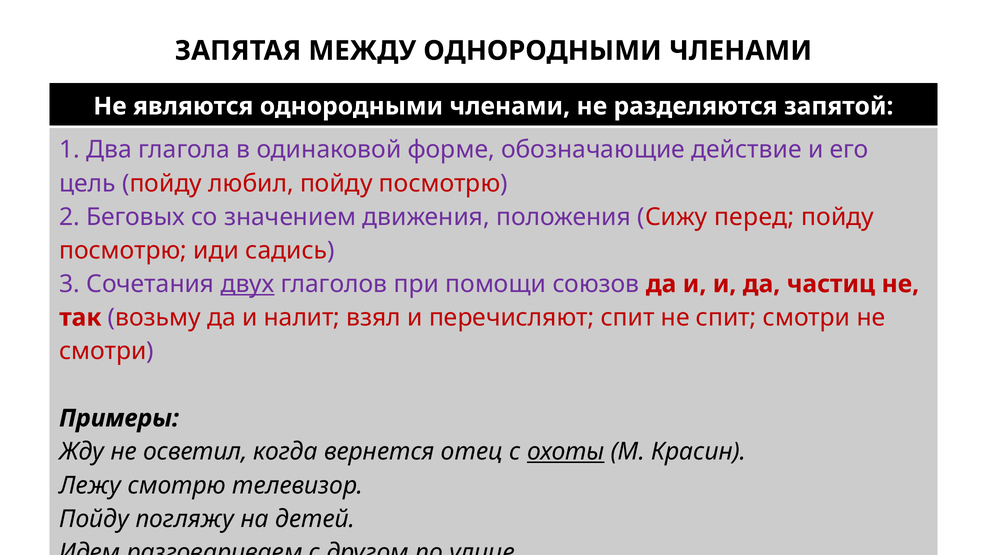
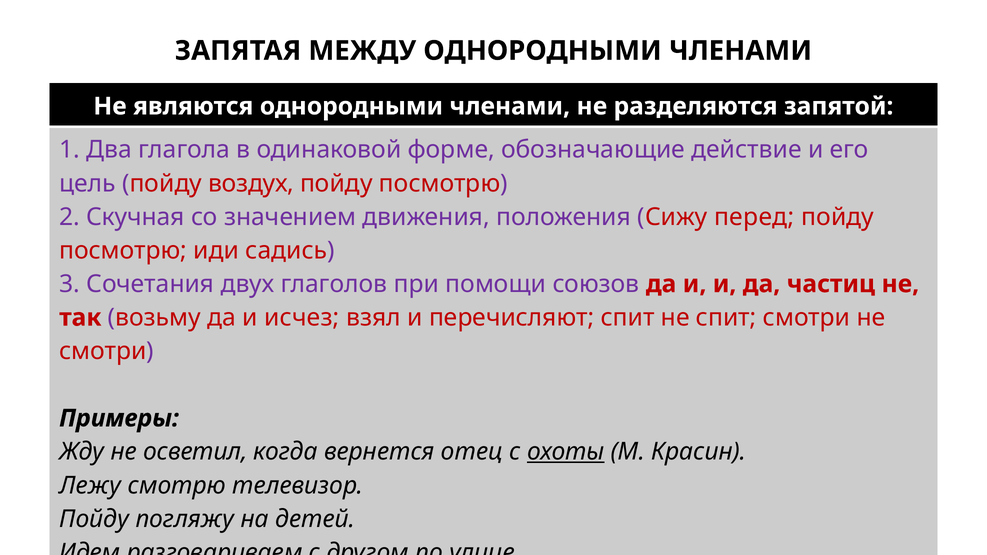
любил: любил -> воздух
Беговых: Беговых -> Скучная
двух underline: present -> none
налит: налит -> исчез
